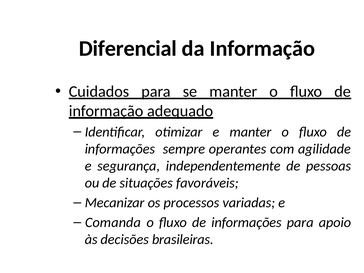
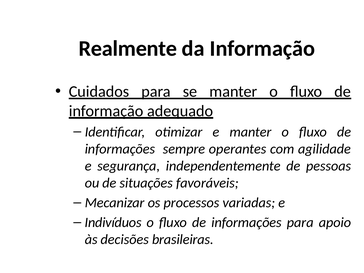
Diferencial: Diferencial -> Realmente
Comanda: Comanda -> Indivíduos
